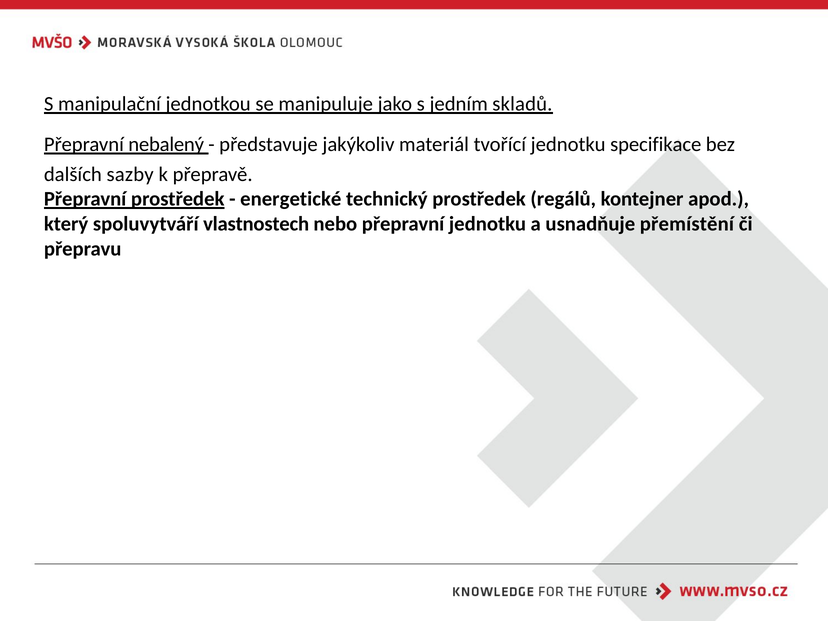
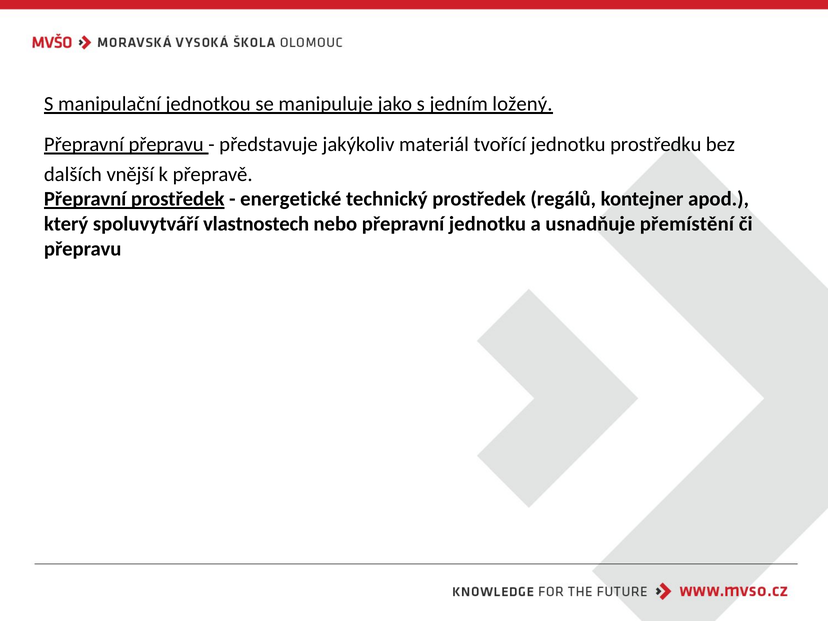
skladů: skladů -> ložený
Přepravní nebalený: nebalený -> přepravu
specifikace: specifikace -> prostředku
sazby: sazby -> vnější
